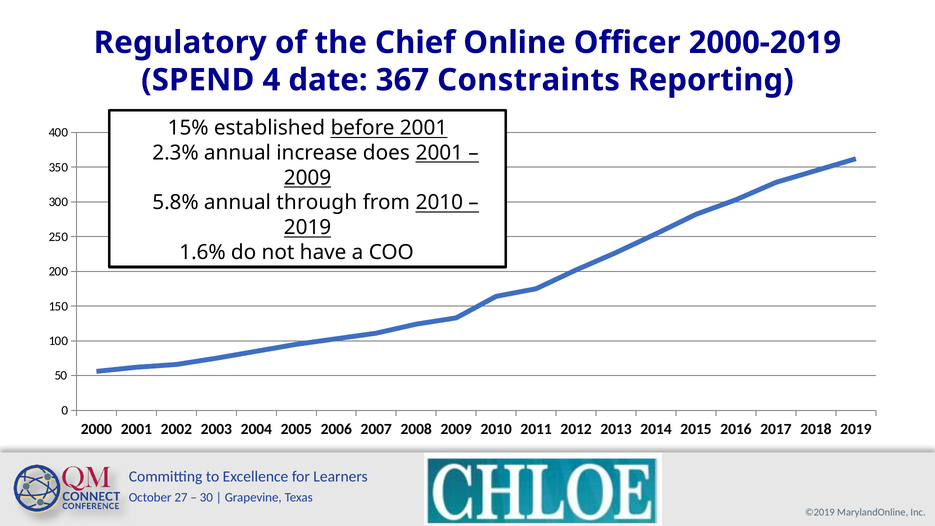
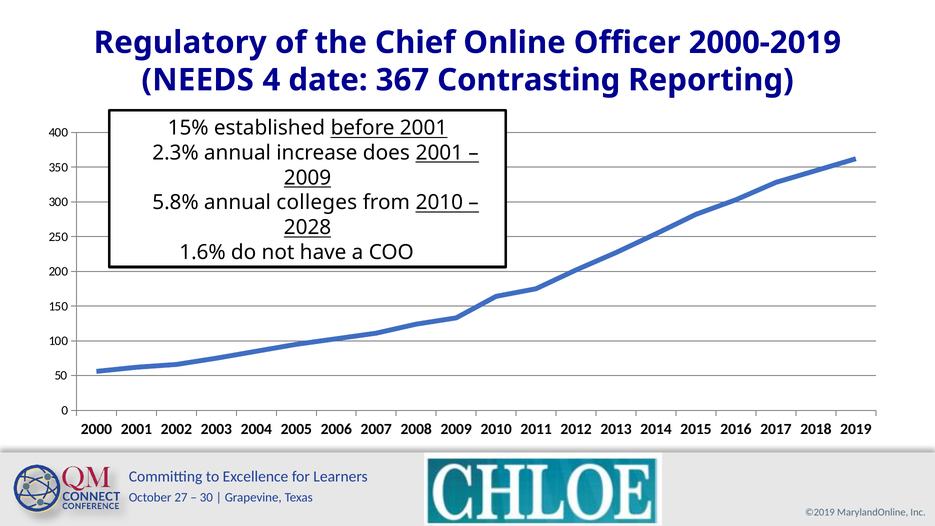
SPEND: SPEND -> NEEDS
Constraints: Constraints -> Contrasting
through: through -> colleges
2019 at (308, 227): 2019 -> 2028
